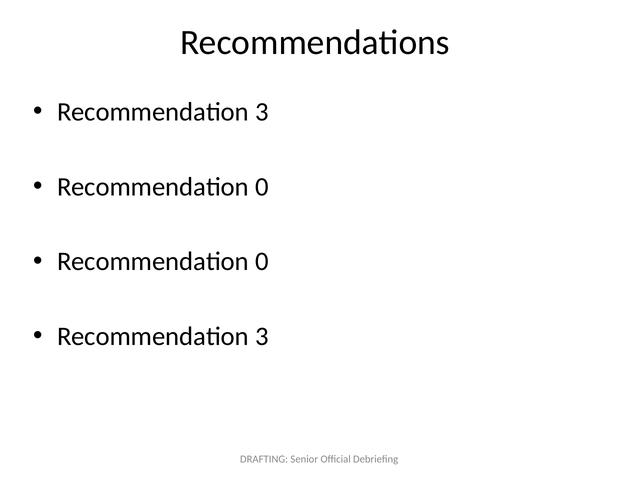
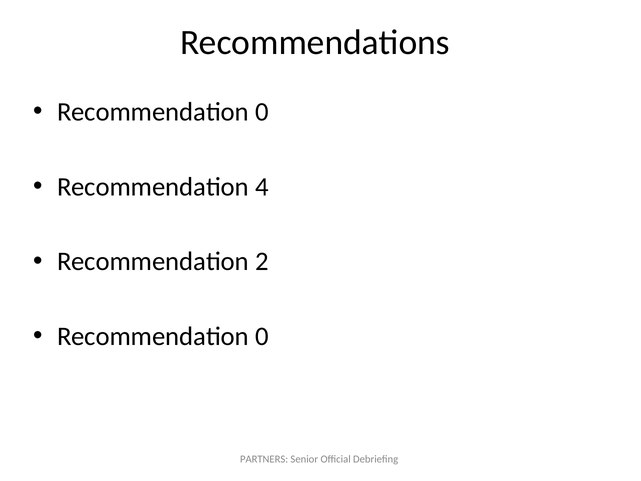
3 at (262, 112): 3 -> 0
0 at (262, 187): 0 -> 4
0 at (262, 261): 0 -> 2
3 at (262, 336): 3 -> 0
DRAFTING: DRAFTING -> PARTNERS
